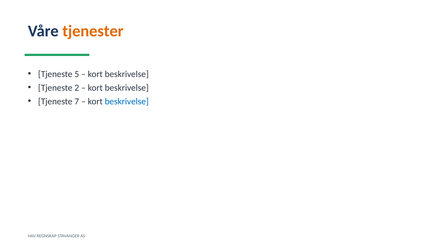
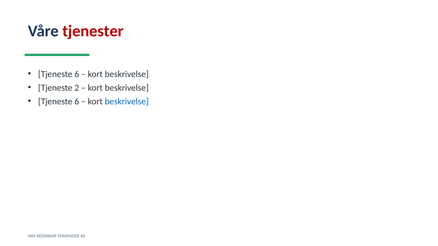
tjenester colour: orange -> red
5 at (77, 74): 5 -> 6
7 at (77, 102): 7 -> 6
